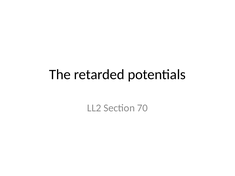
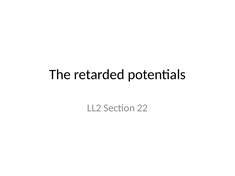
70: 70 -> 22
